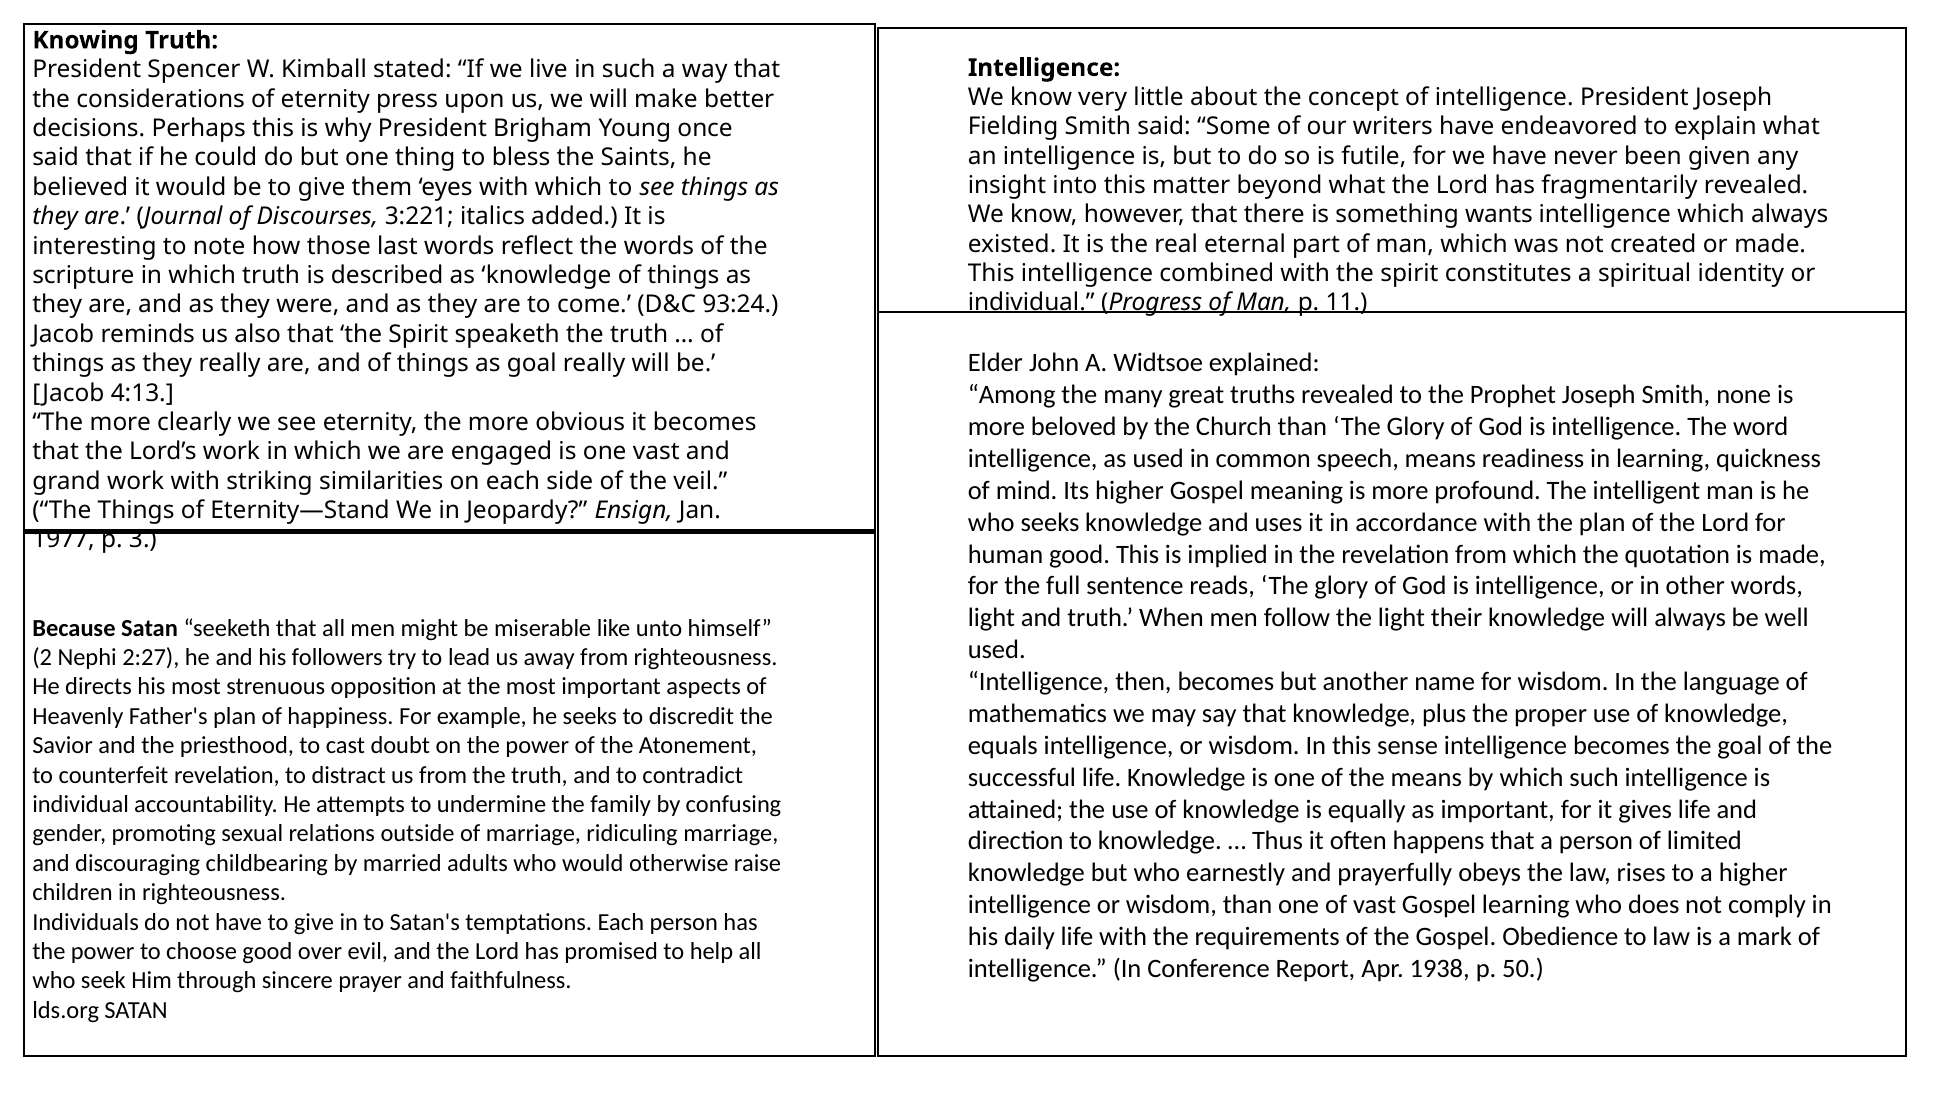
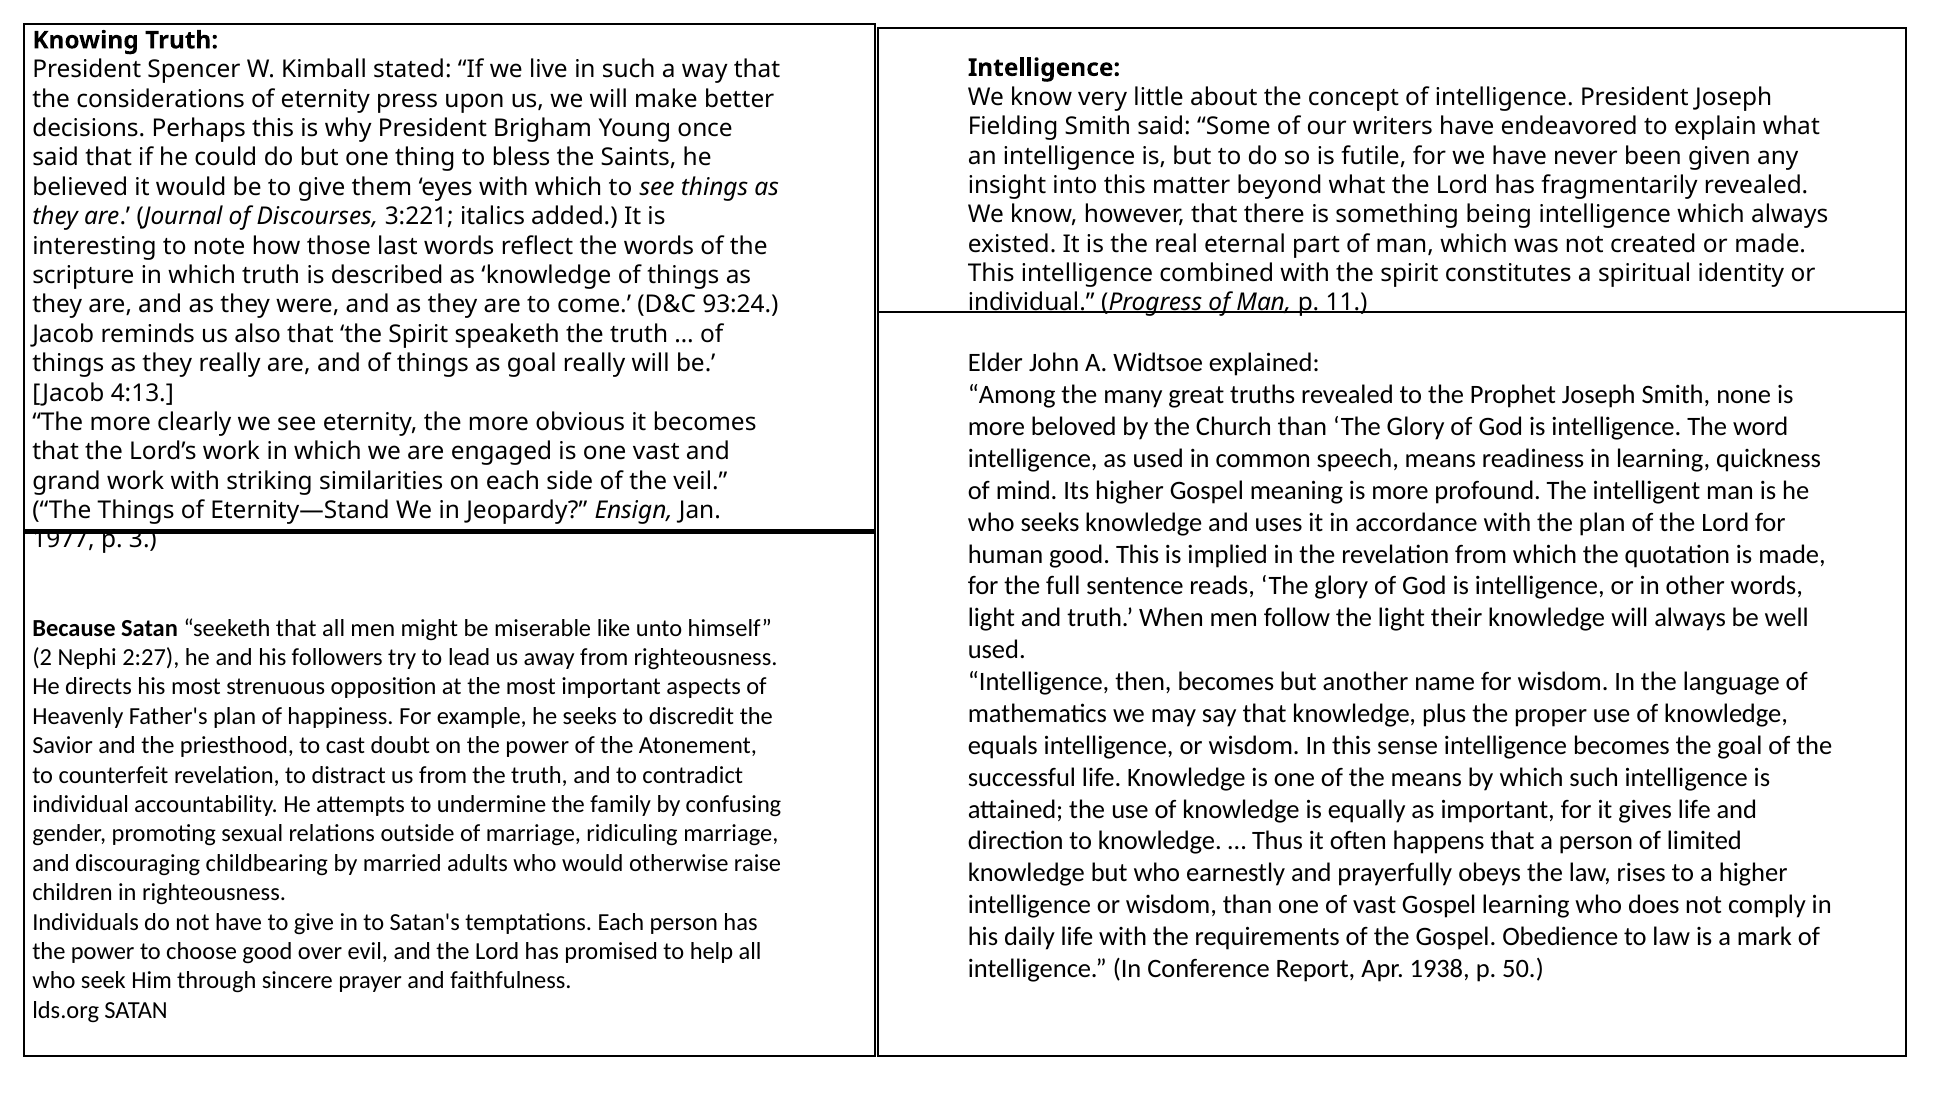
wants: wants -> being
